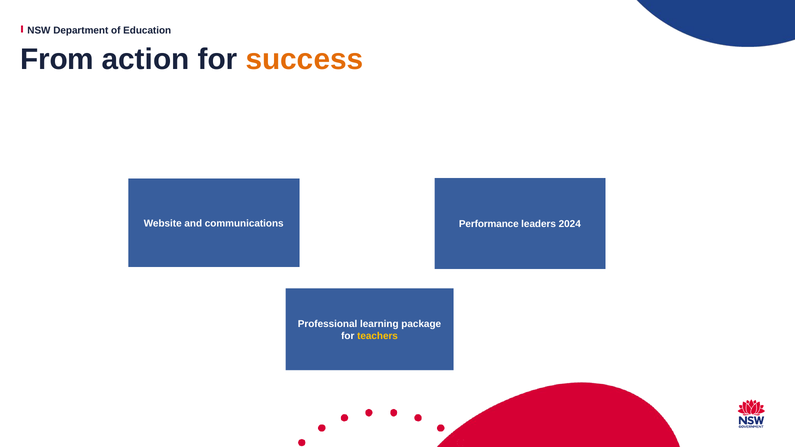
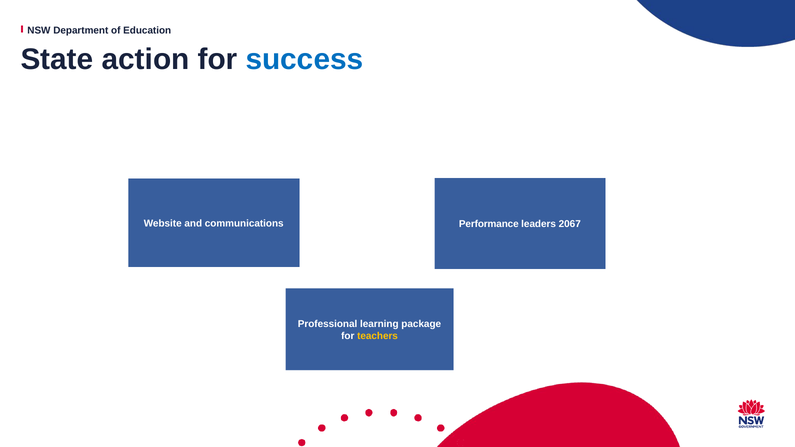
From: From -> State
success colour: orange -> blue
2024: 2024 -> 2067
